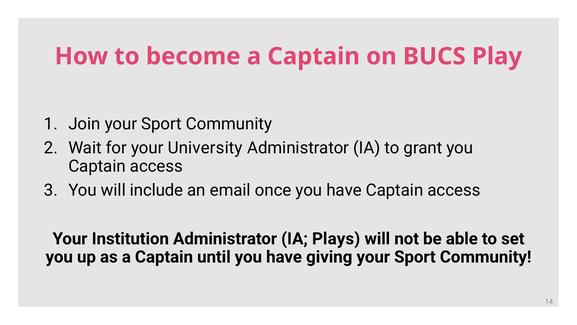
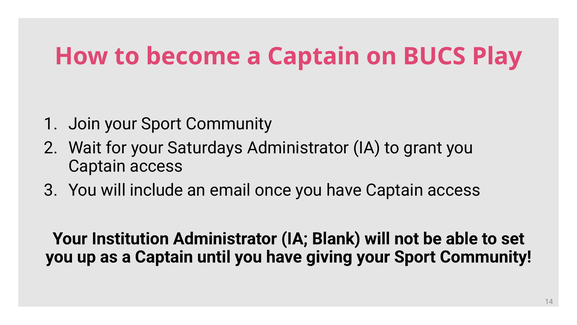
University: University -> Saturdays
Plays: Plays -> Blank
